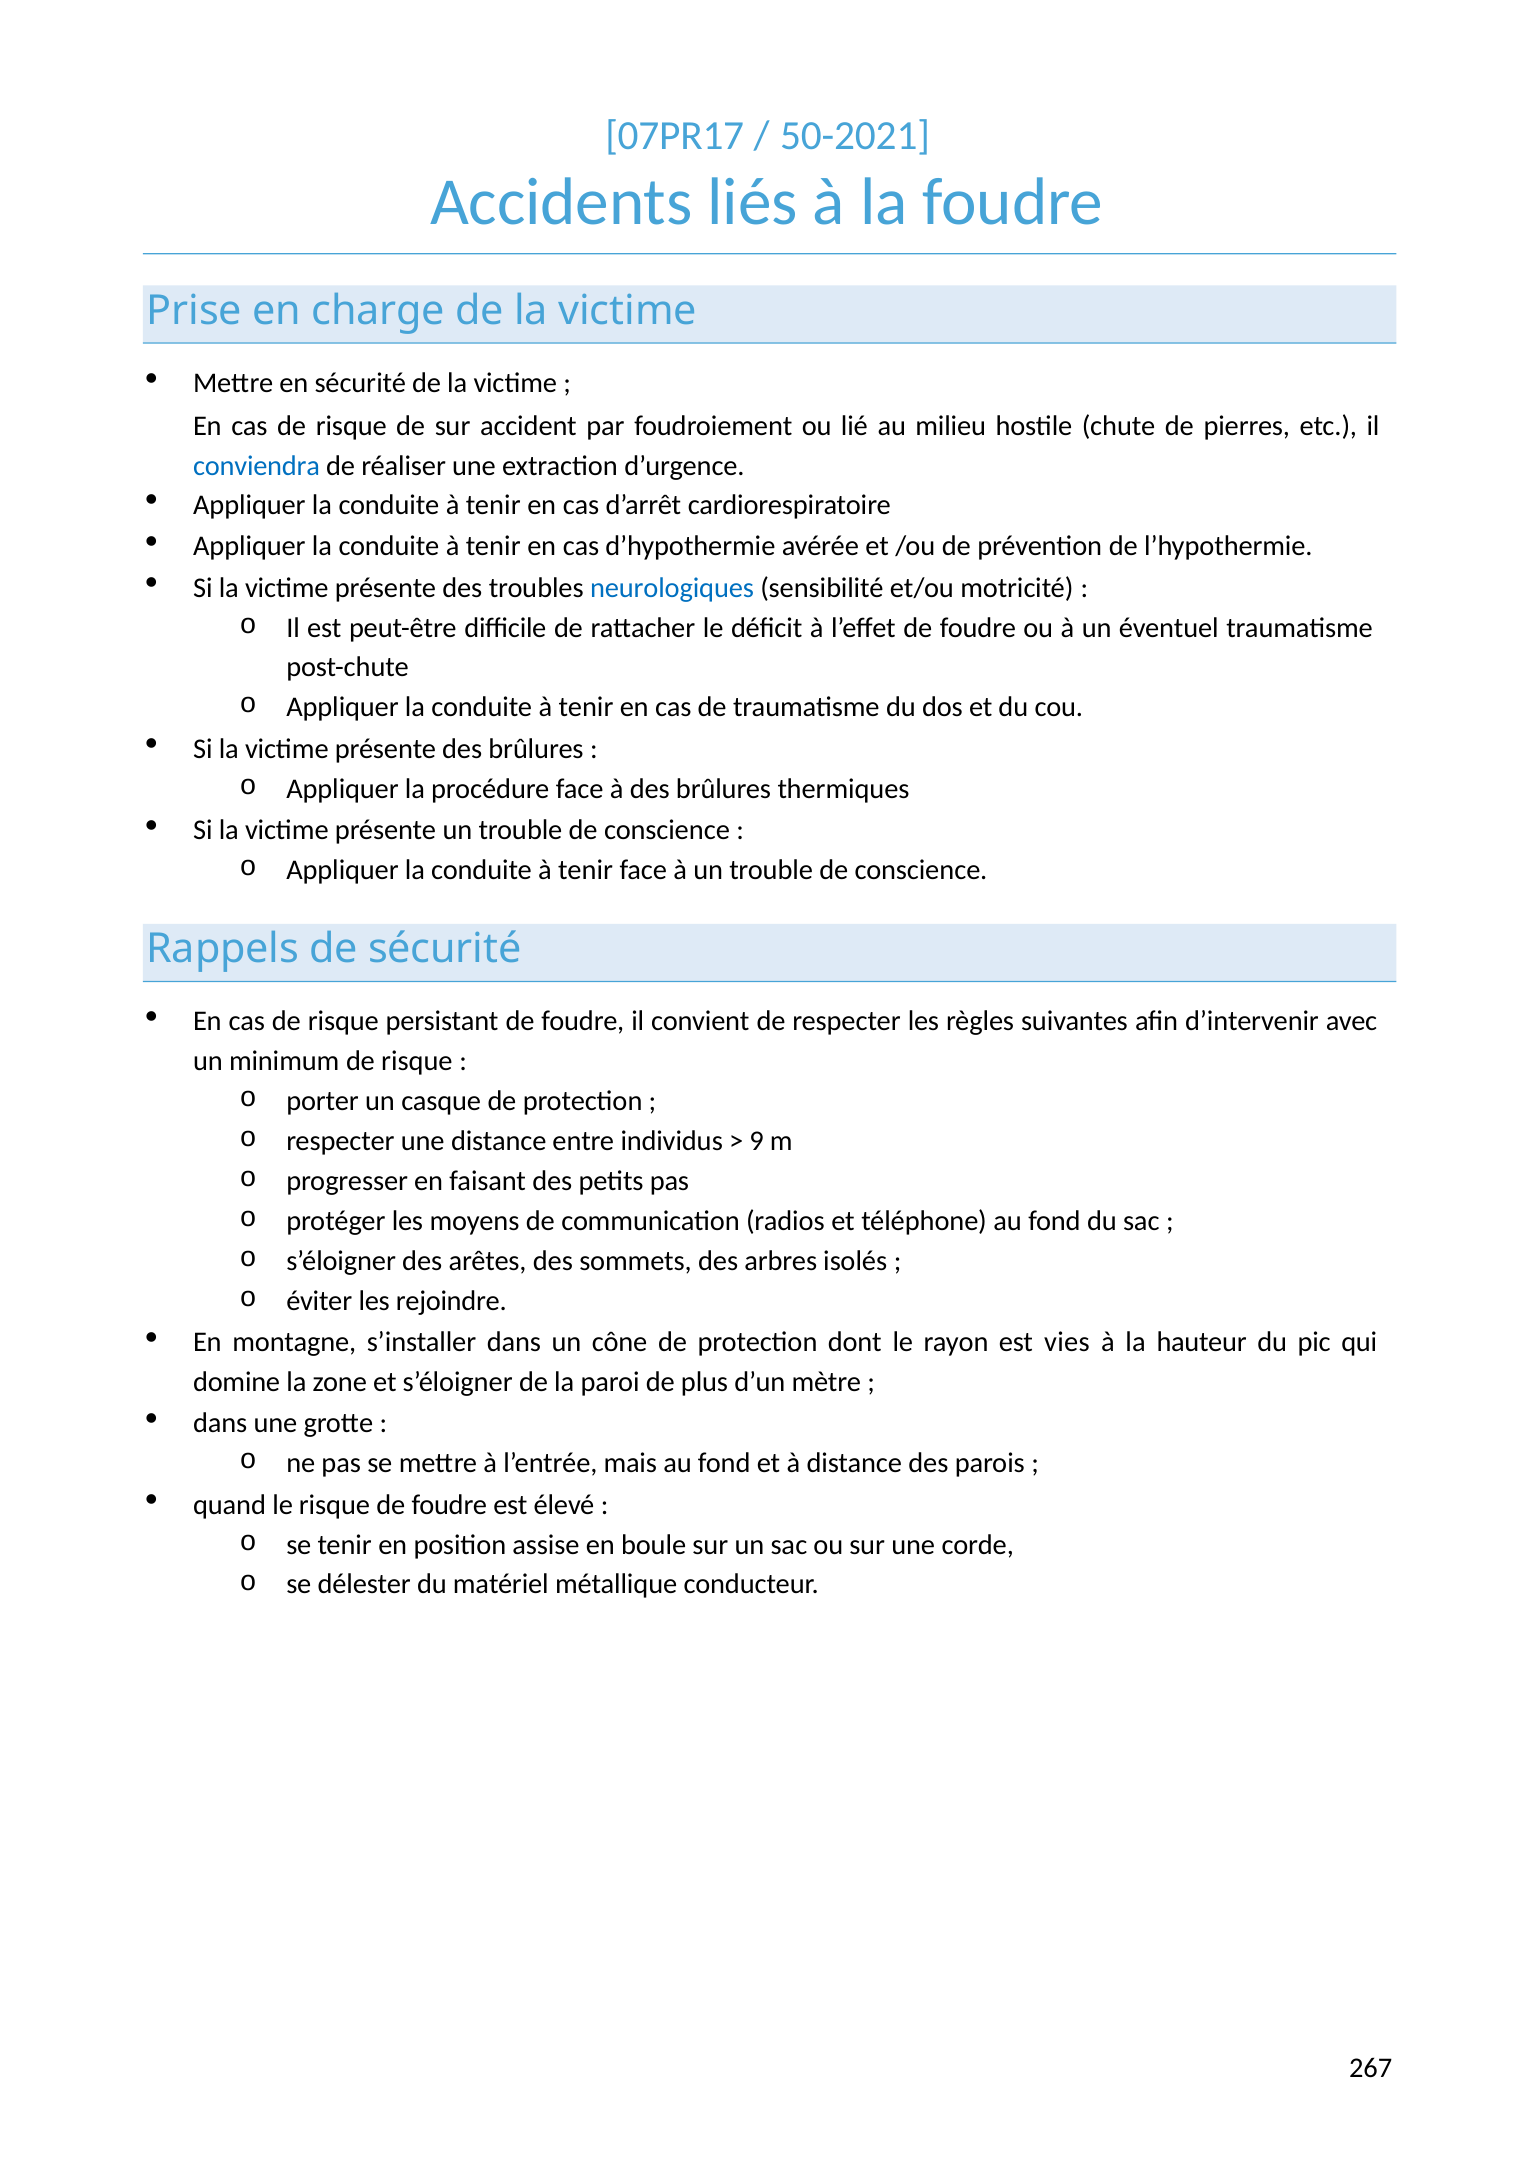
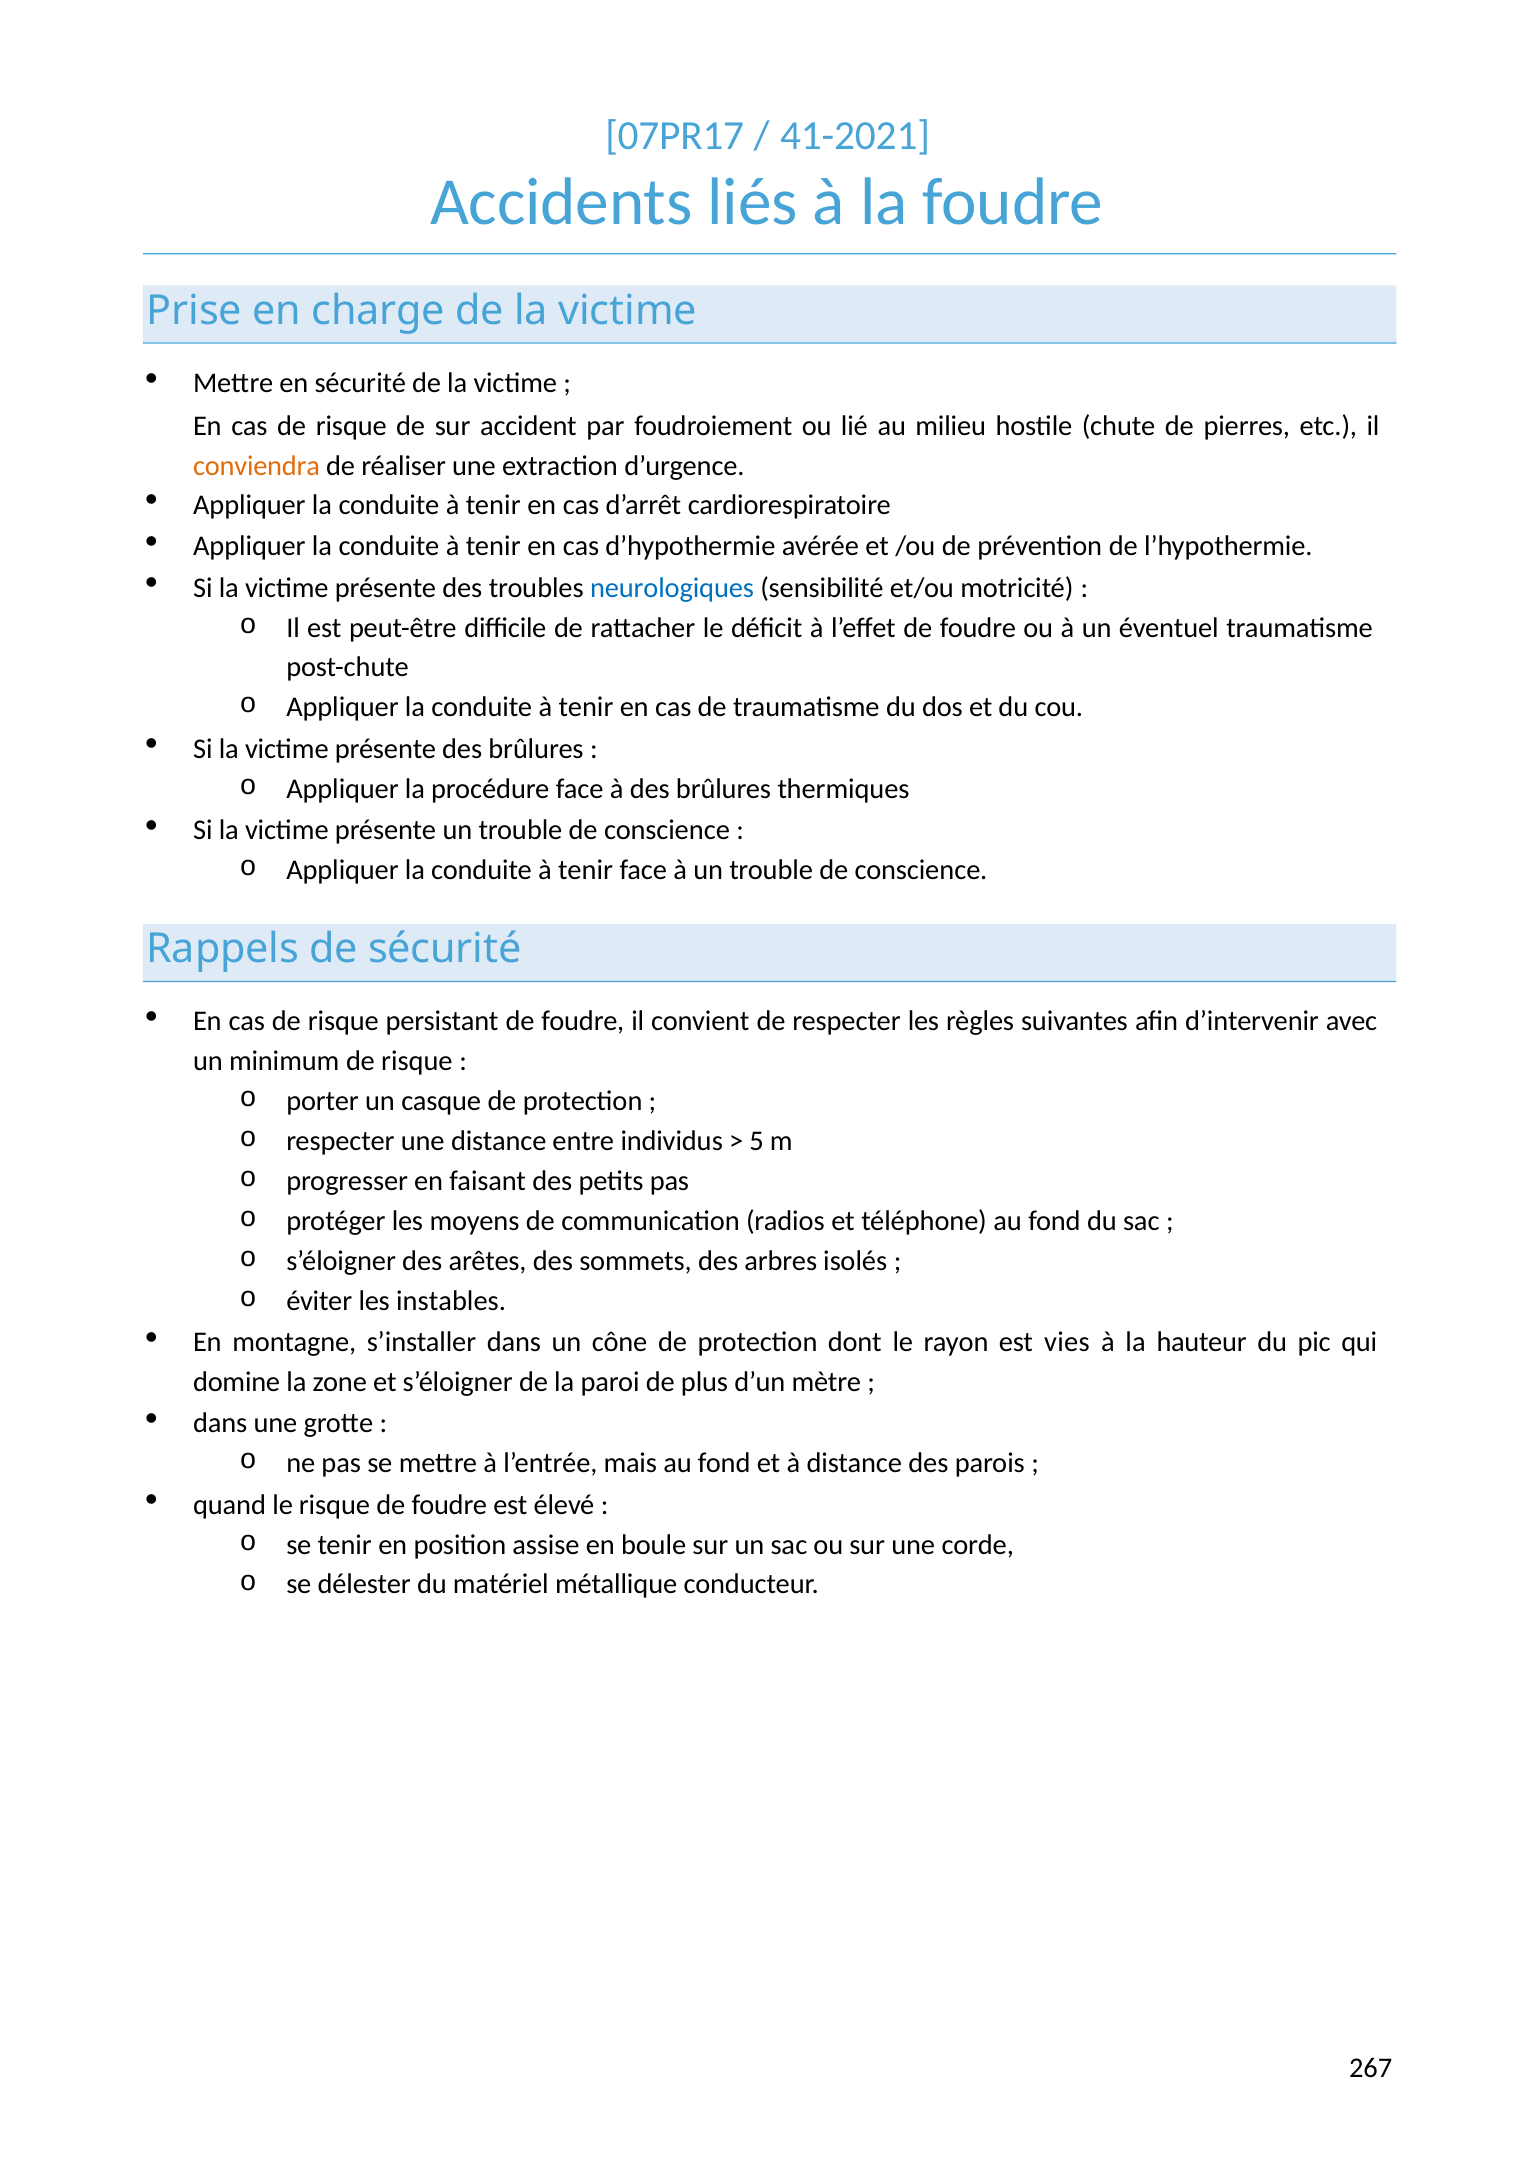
50-2021: 50-2021 -> 41-2021
conviendra colour: blue -> orange
9: 9 -> 5
rejoindre: rejoindre -> instables
